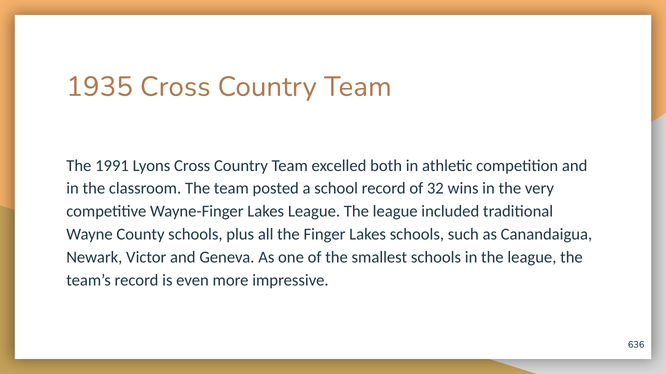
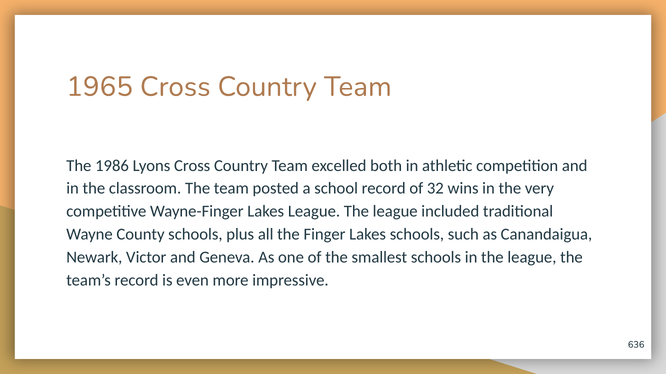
1935: 1935 -> 1965
1991: 1991 -> 1986
